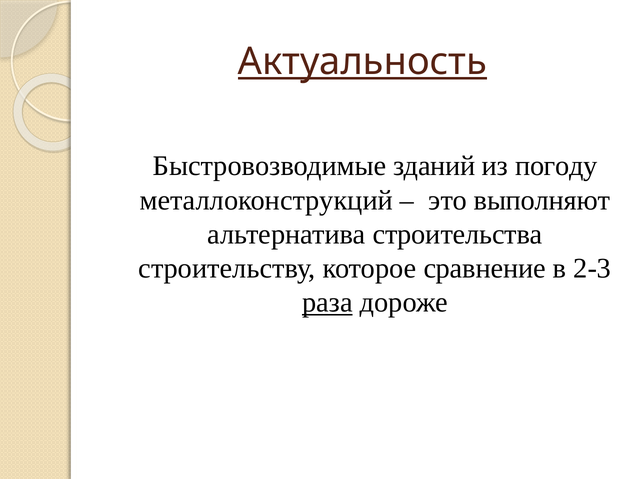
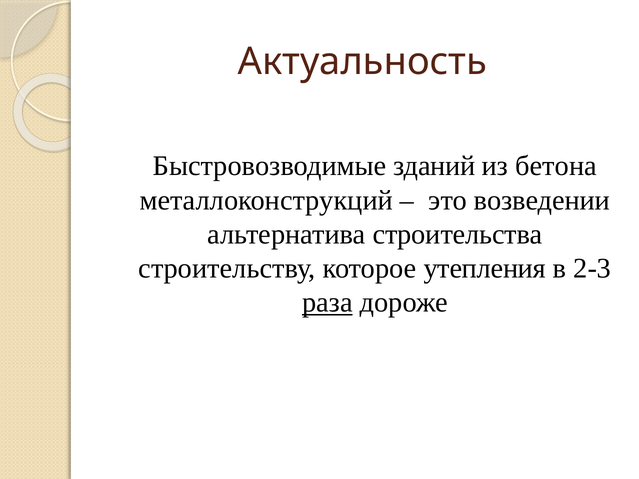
Актуальность underline: present -> none
погоду: погоду -> бетона
выполняют: выполняют -> возведении
сравнение: сравнение -> утепления
